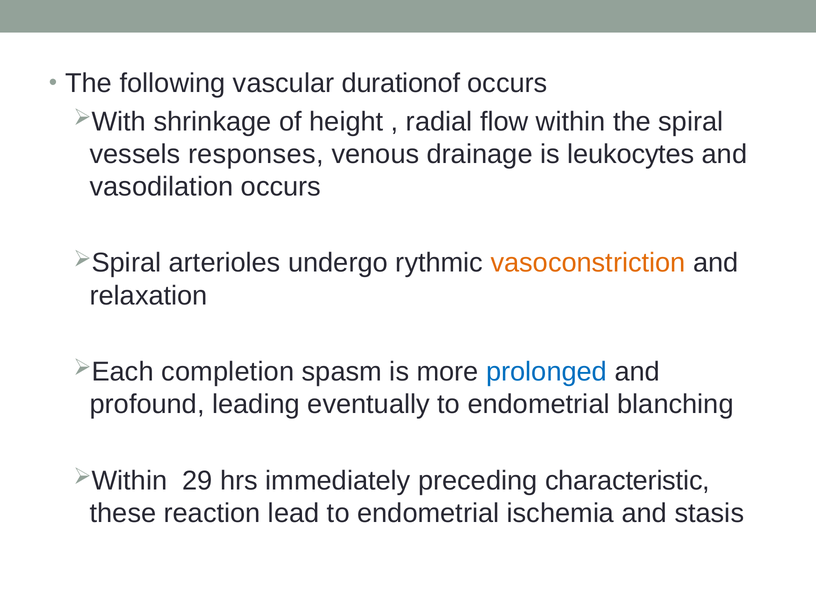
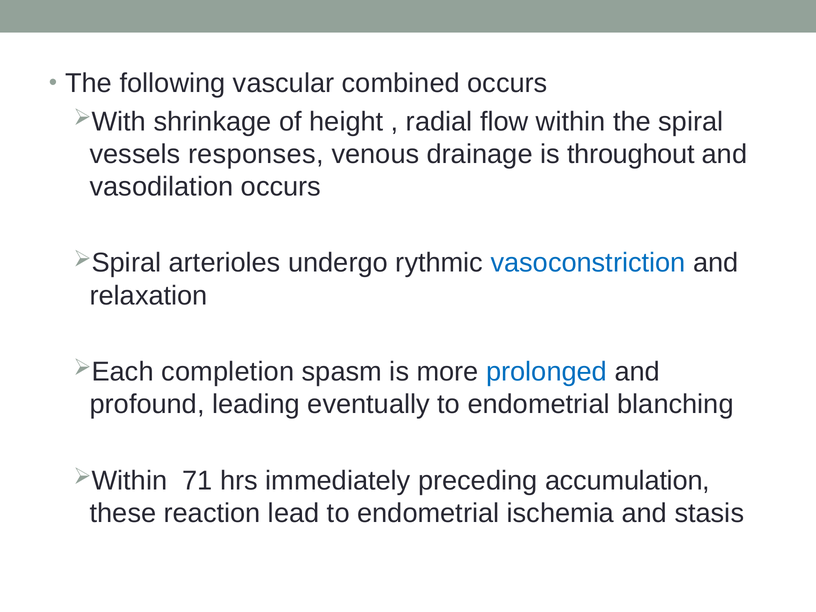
durationof: durationof -> combined
leukocytes: leukocytes -> throughout
vasoconstriction colour: orange -> blue
29: 29 -> 71
characteristic: characteristic -> accumulation
